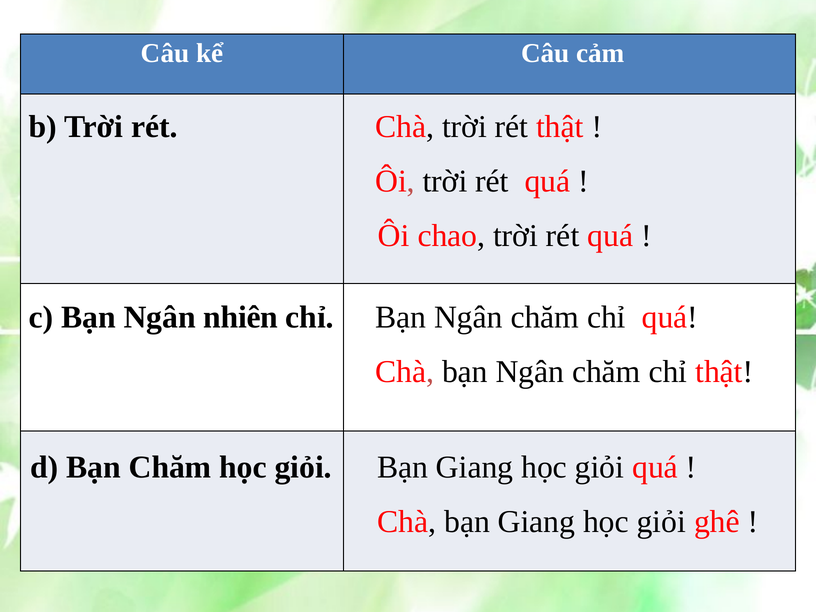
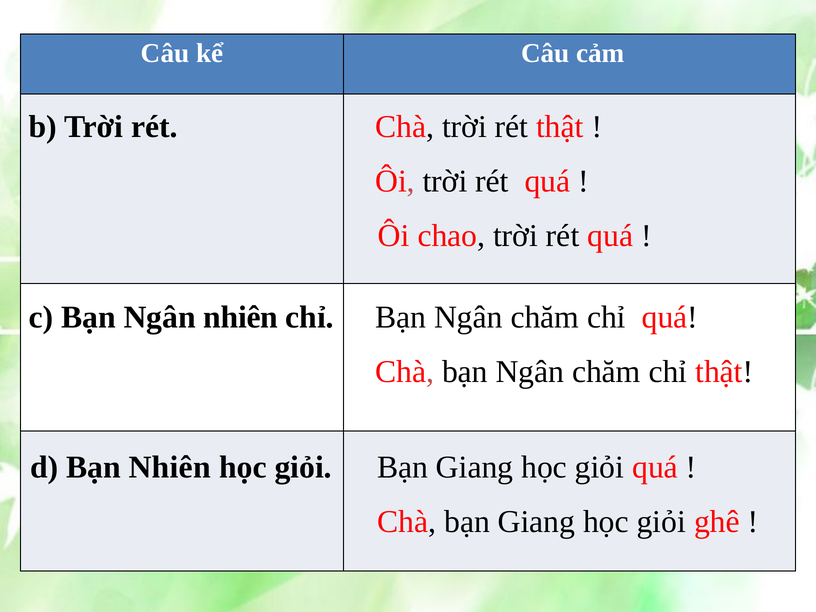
Bạn Chăm: Chăm -> Nhiên
